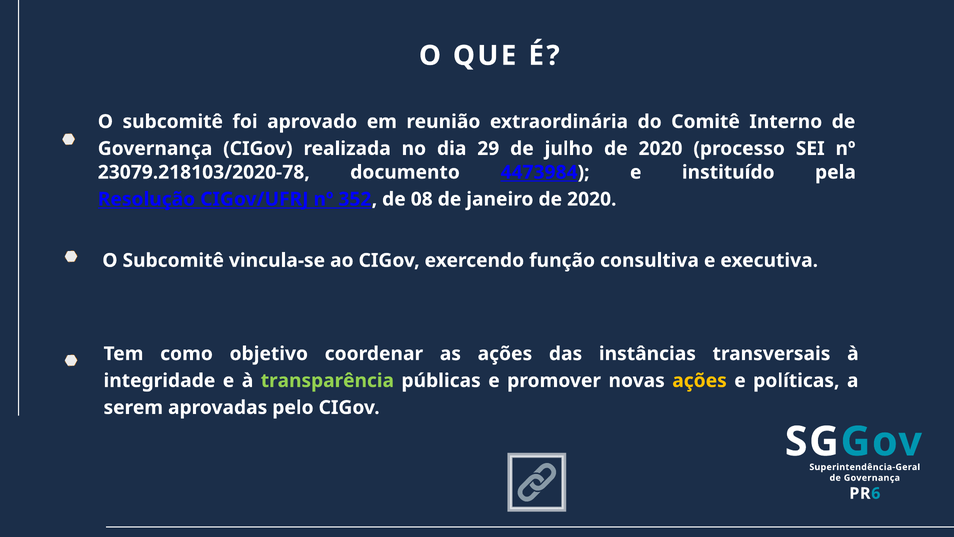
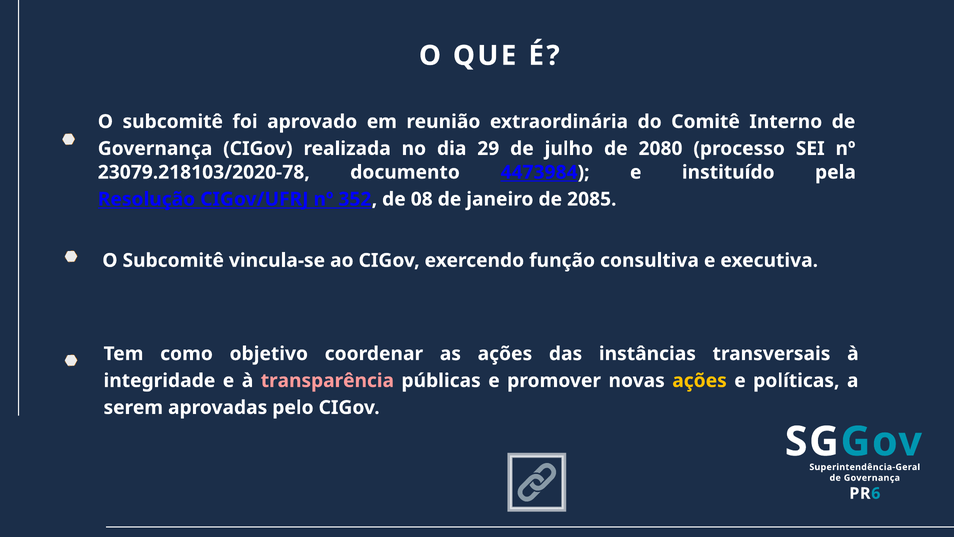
julho de 2020: 2020 -> 2080
janeiro de 2020: 2020 -> 2085
transparência colour: light green -> pink
